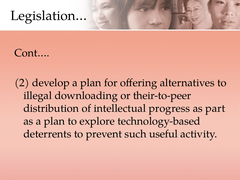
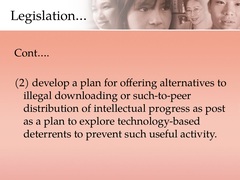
their-to-peer: their-to-peer -> such-to-peer
part: part -> post
